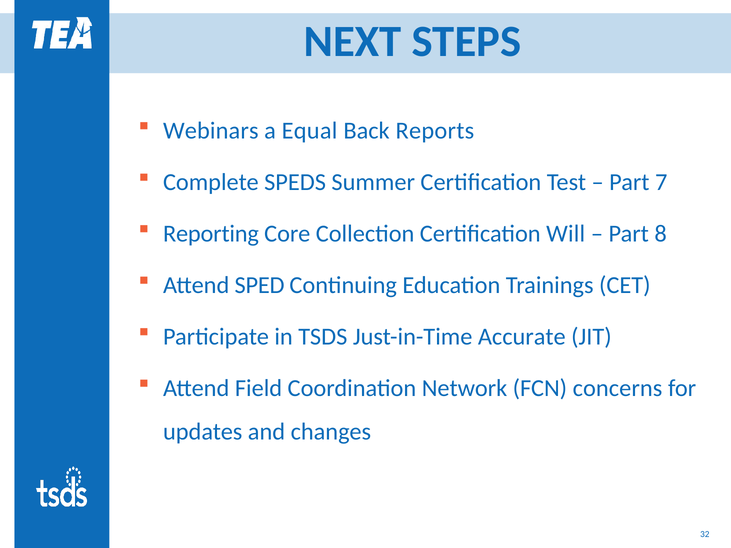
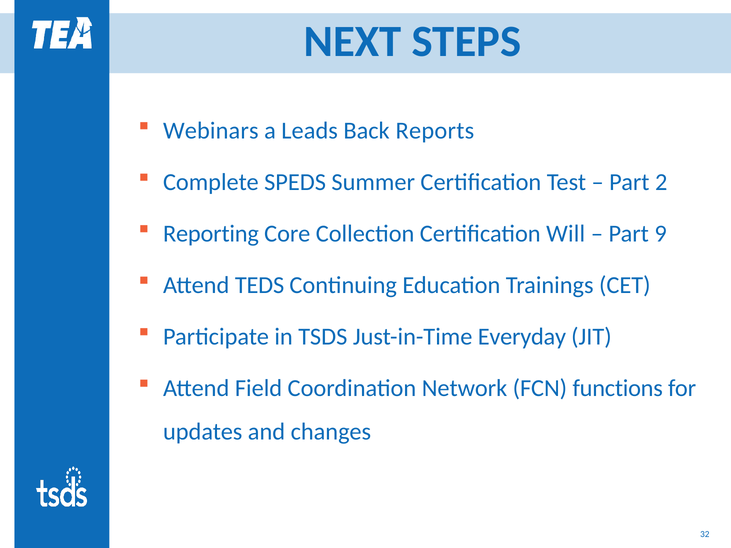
Equal: Equal -> Leads
7: 7 -> 2
8: 8 -> 9
SPED: SPED -> TEDS
Accurate: Accurate -> Everyday
concerns: concerns -> functions
